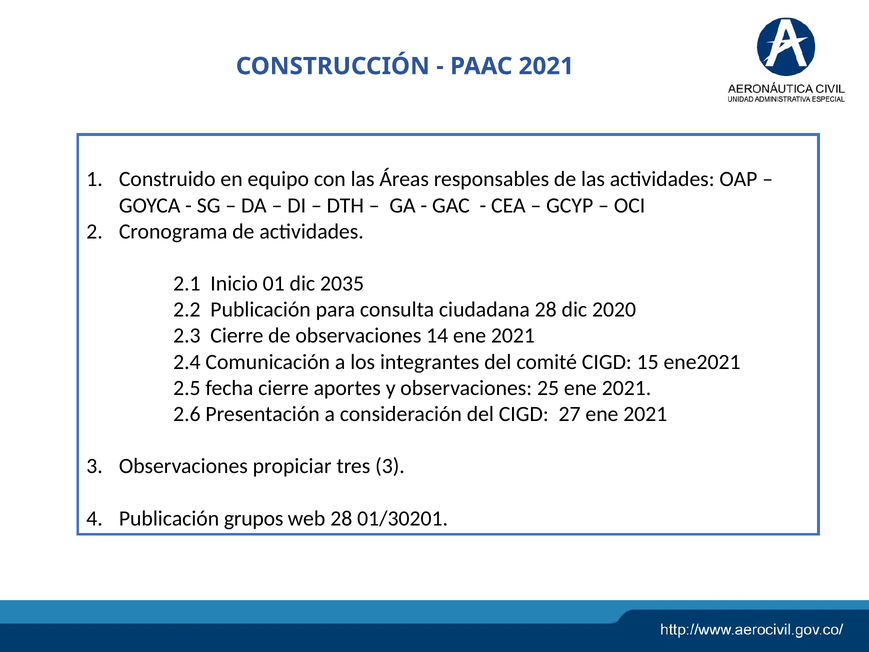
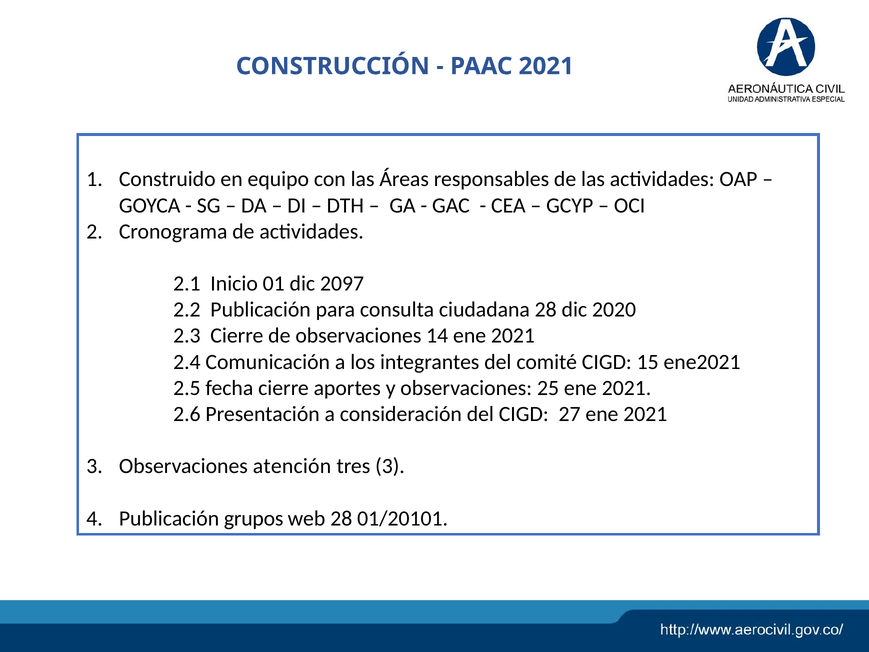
2035: 2035 -> 2097
propiciar: propiciar -> atención
01/30201: 01/30201 -> 01/20101
